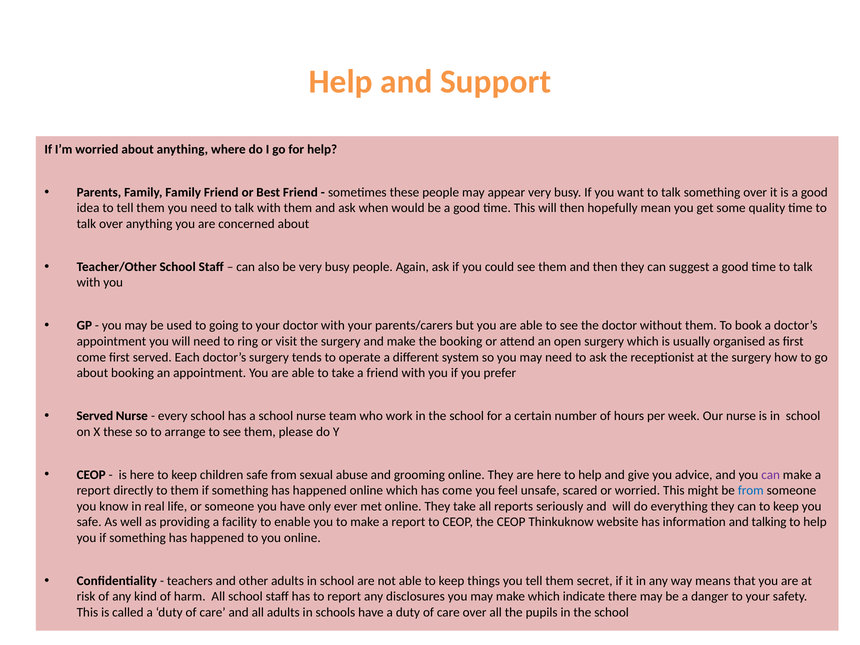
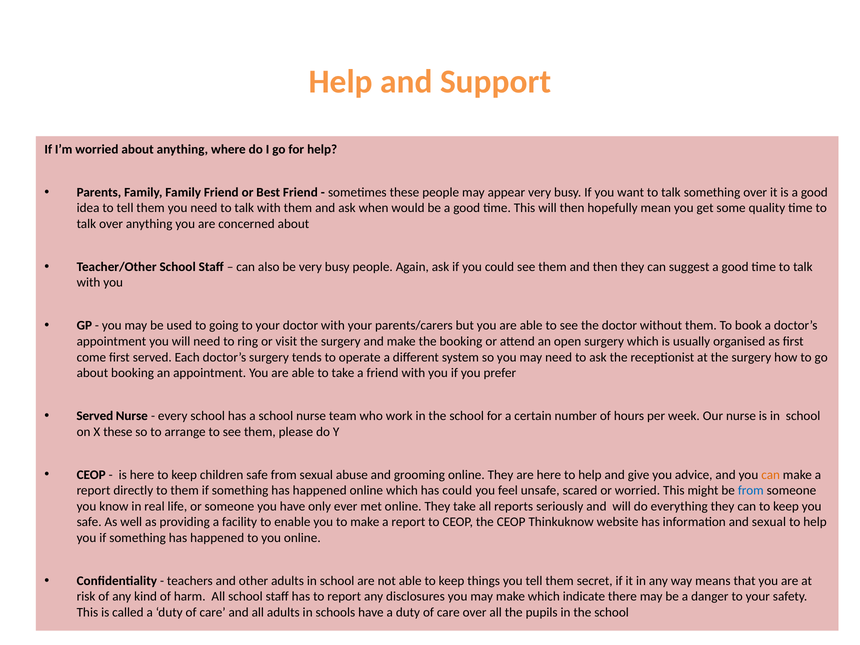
can at (771, 475) colour: purple -> orange
has come: come -> could
and talking: talking -> sexual
